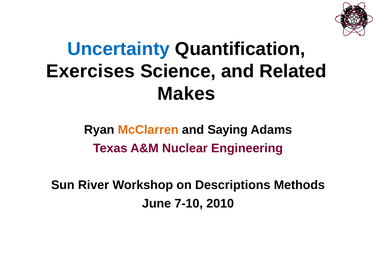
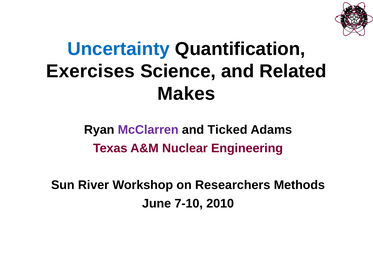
McClarren colour: orange -> purple
Saying: Saying -> Ticked
Descriptions: Descriptions -> Researchers
